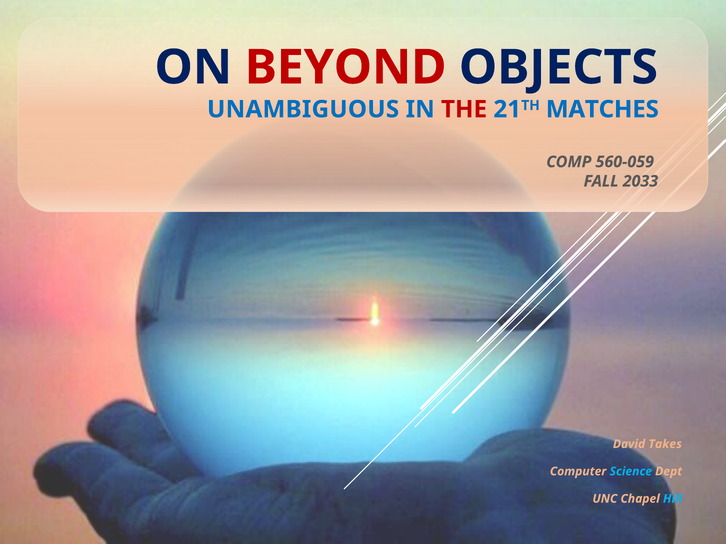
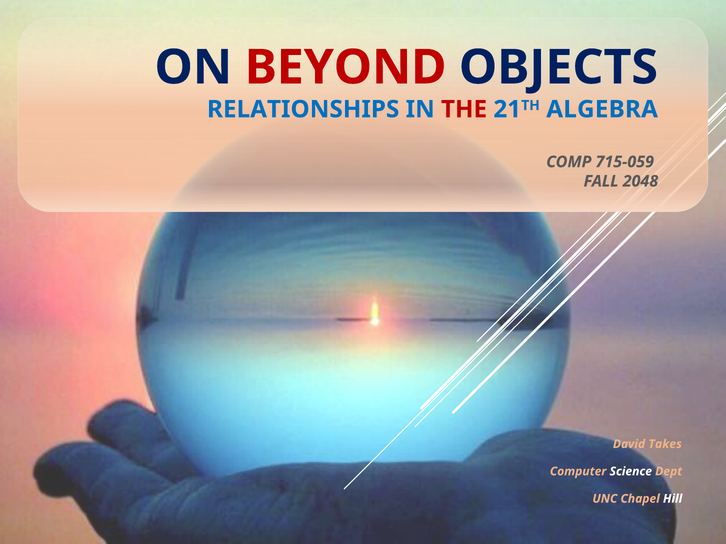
UNAMBIGUOUS: UNAMBIGUOUS -> RELATIONSHIPS
MATCHES: MATCHES -> ALGEBRA
560-059: 560-059 -> 715-059
2033: 2033 -> 2048
Science colour: light blue -> white
Hill colour: light blue -> white
